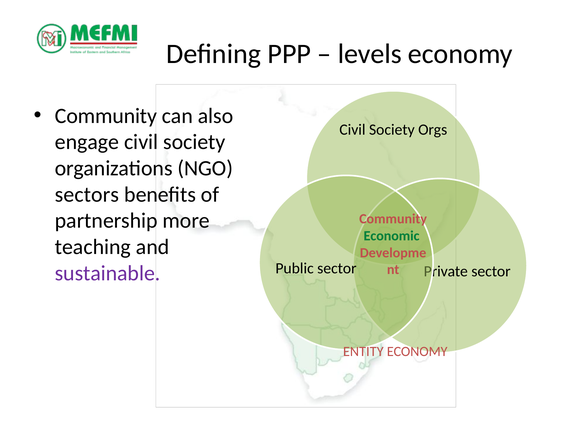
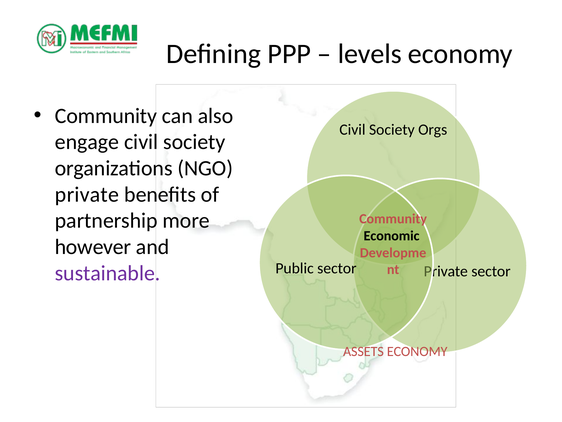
sectors at (87, 194): sectors -> private
Economic colour: green -> black
teaching: teaching -> however
ENTITY: ENTITY -> ASSETS
